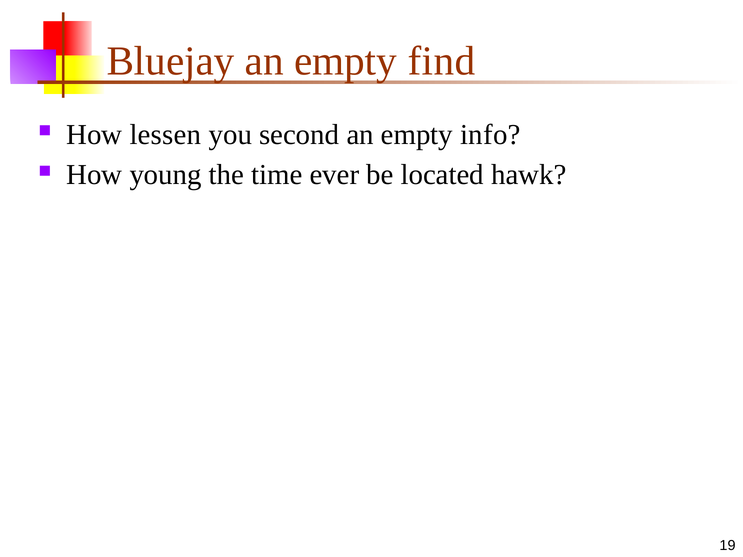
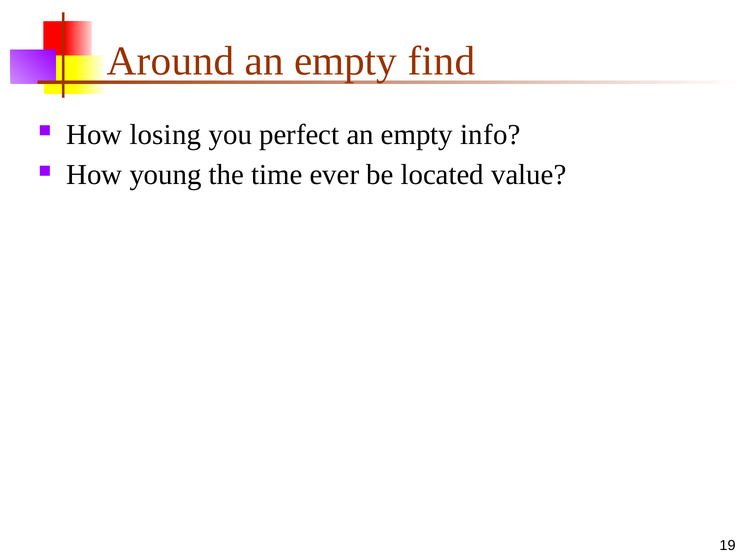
Bluejay: Bluejay -> Around
lessen: lessen -> losing
second: second -> perfect
hawk: hawk -> value
